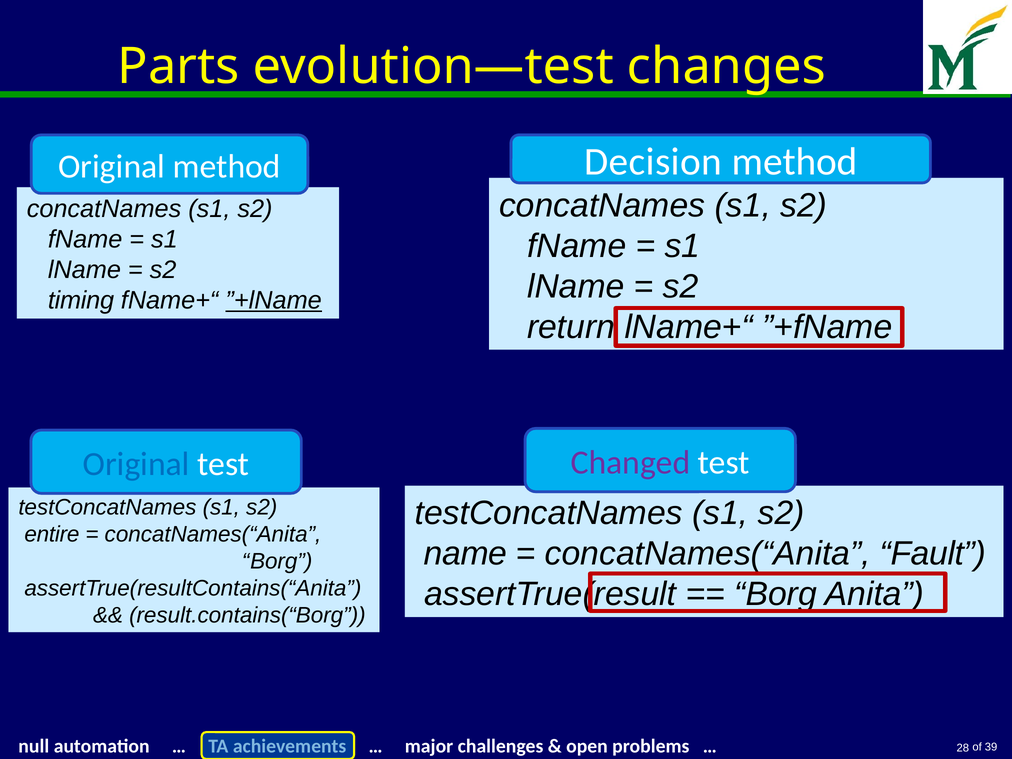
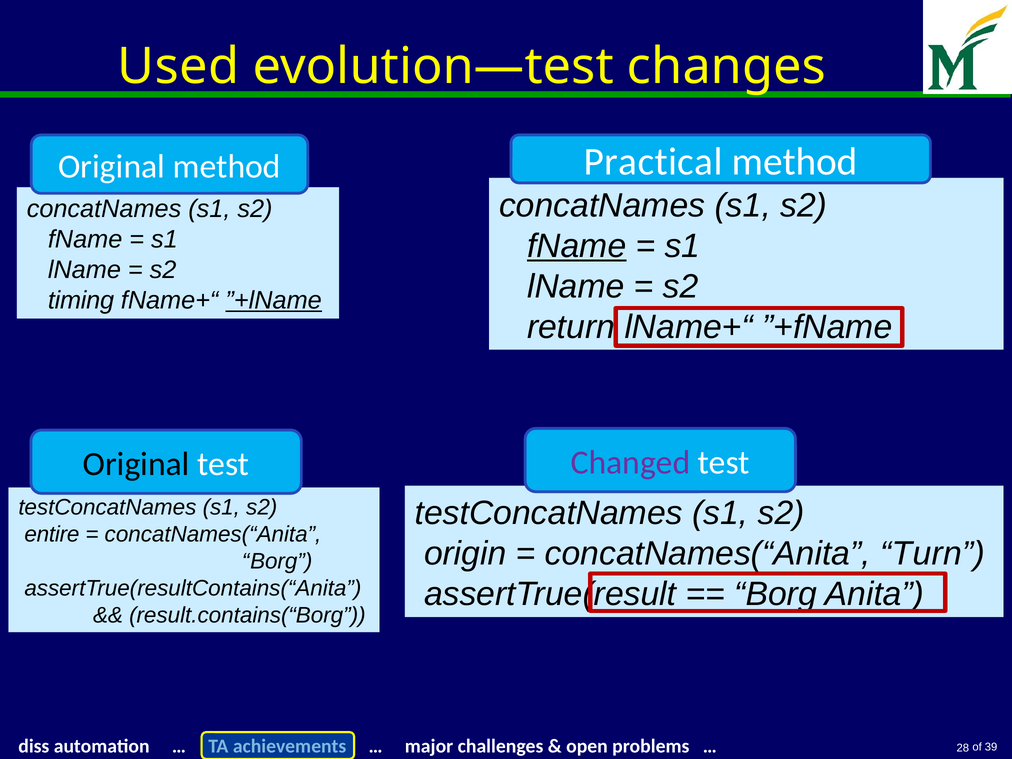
Parts: Parts -> Used
Decision: Decision -> Practical
fName at (577, 246) underline: none -> present
Original at (136, 464) colour: blue -> black
name: name -> origin
Fault: Fault -> Turn
null: null -> diss
